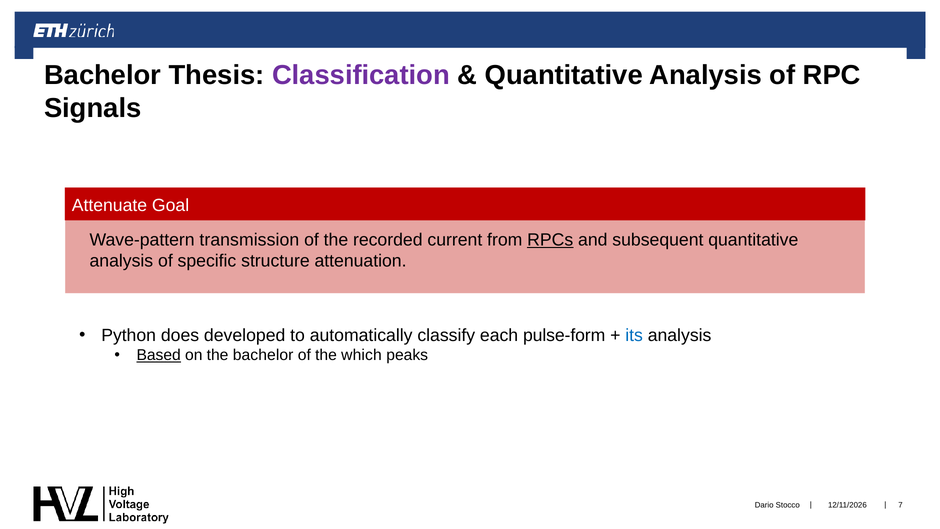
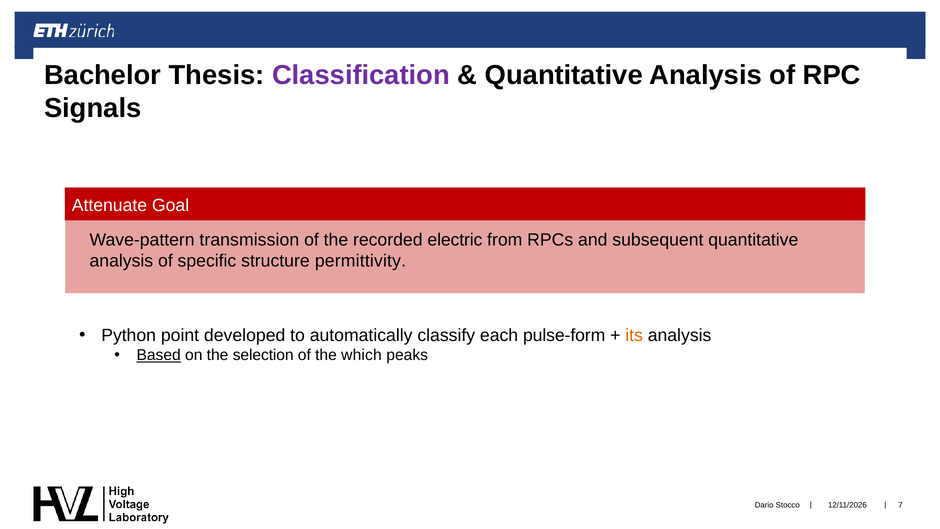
current: current -> electric
RPCs underline: present -> none
attenuation: attenuation -> permittivity
does: does -> point
its colour: blue -> orange
the bachelor: bachelor -> selection
